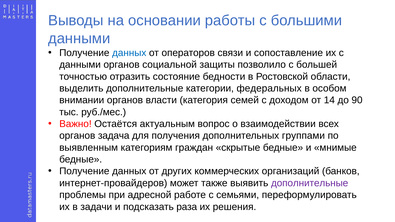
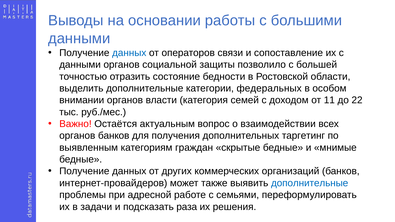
14: 14 -> 11
90: 90 -> 22
органов задача: задача -> банков
группами: группами -> таргетинг
дополнительные at (310, 183) colour: purple -> blue
